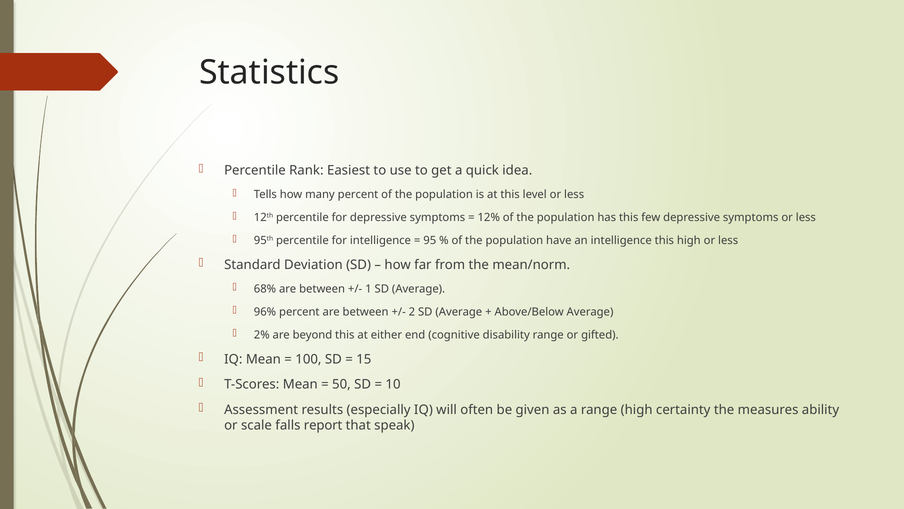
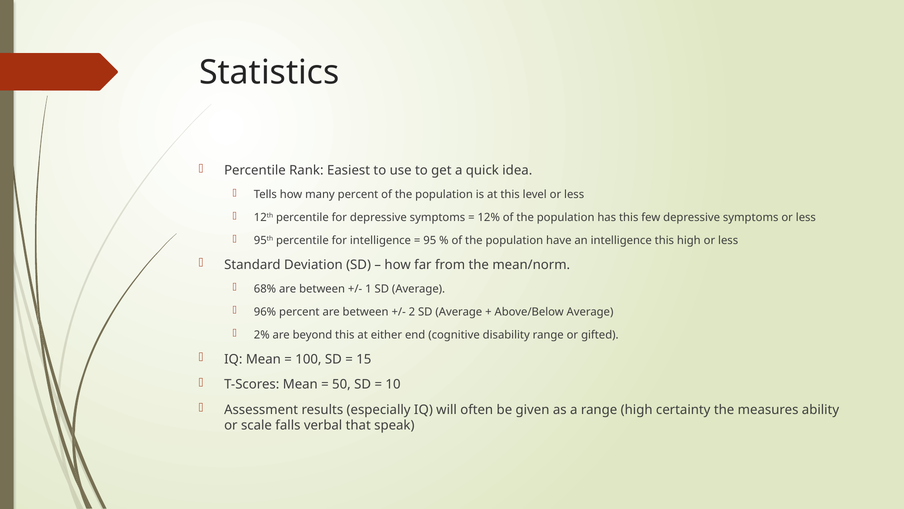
report: report -> verbal
